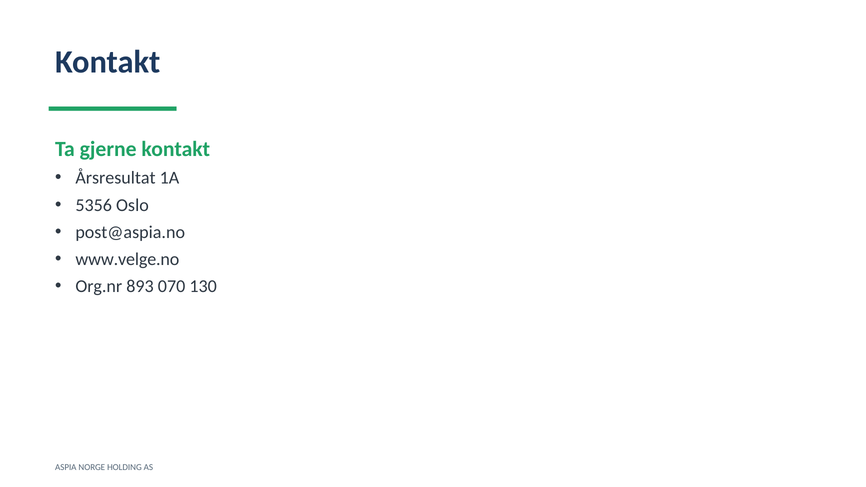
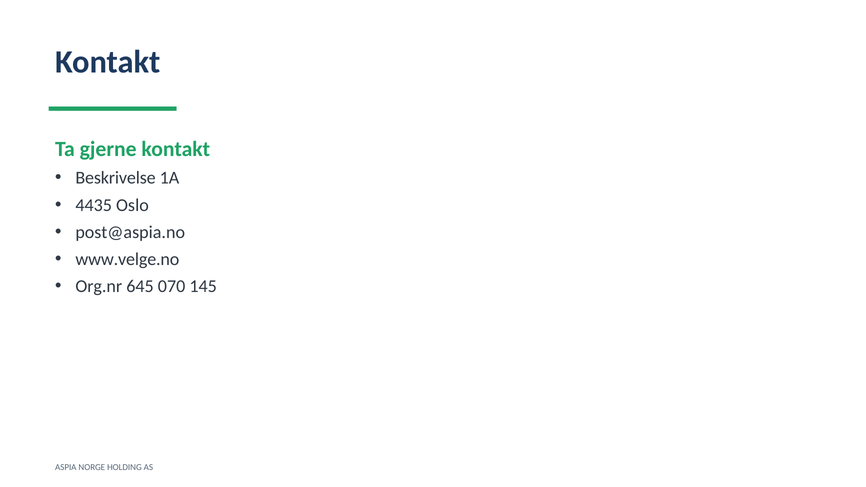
Årsresultat: Årsresultat -> Beskrivelse
5356: 5356 -> 4435
893: 893 -> 645
130: 130 -> 145
